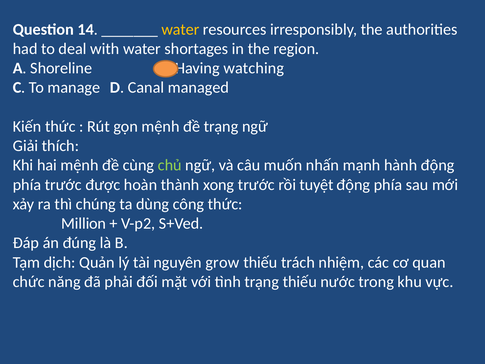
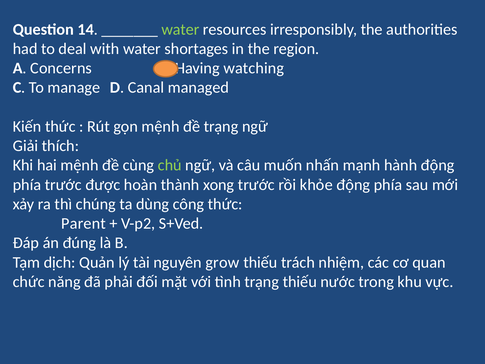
water at (180, 29) colour: yellow -> light green
Shoreline: Shoreline -> Concerns
tuyệt: tuyệt -> khỏe
Million: Million -> Parent
